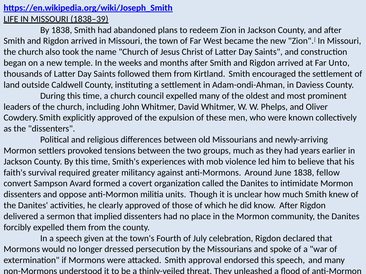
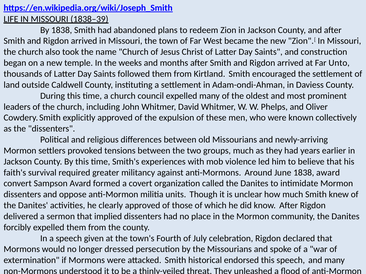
fellow: fellow -> award
approval: approval -> historical
